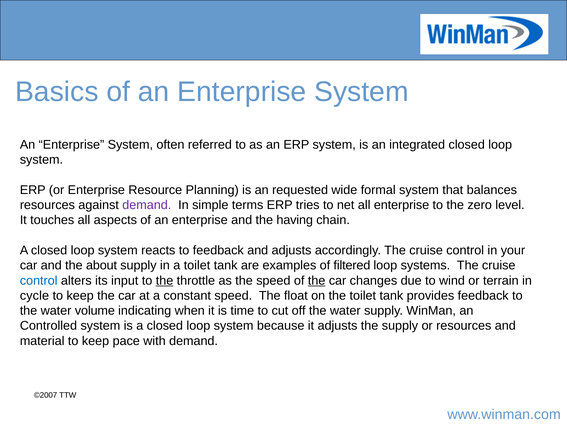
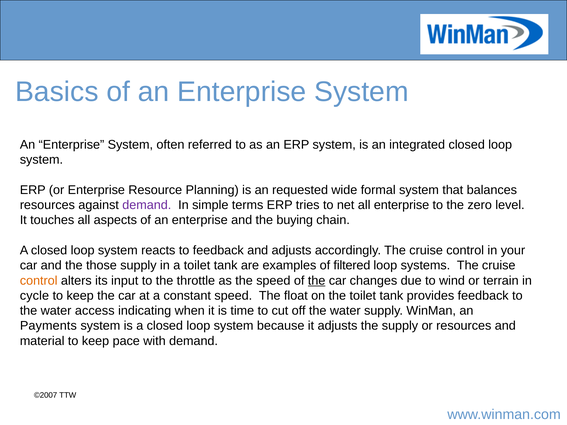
having: having -> buying
about: about -> those
control at (39, 281) colour: blue -> orange
the at (165, 281) underline: present -> none
volume: volume -> access
Controlled: Controlled -> Payments
